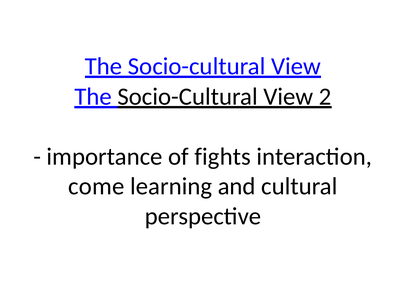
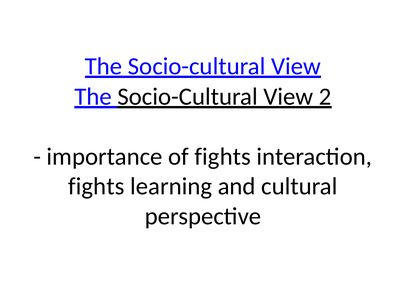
come at (96, 187): come -> fights
